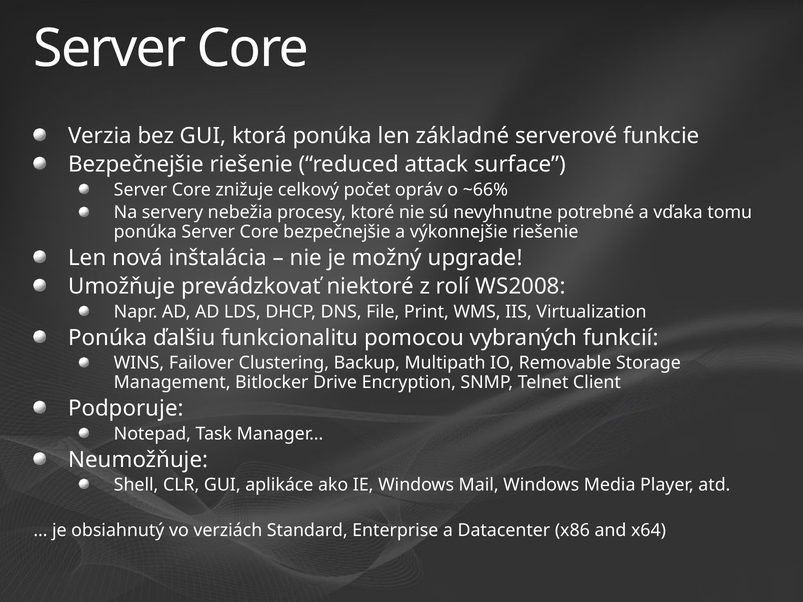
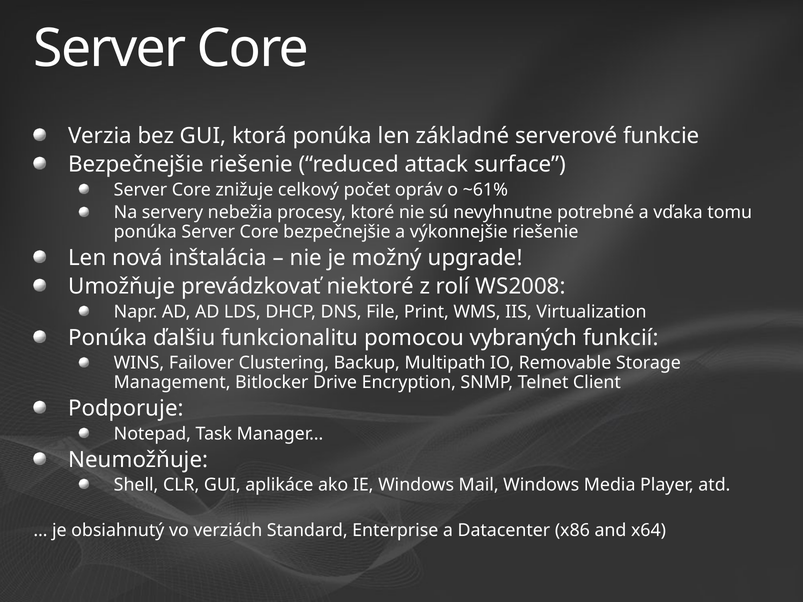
~66%: ~66% -> ~61%
